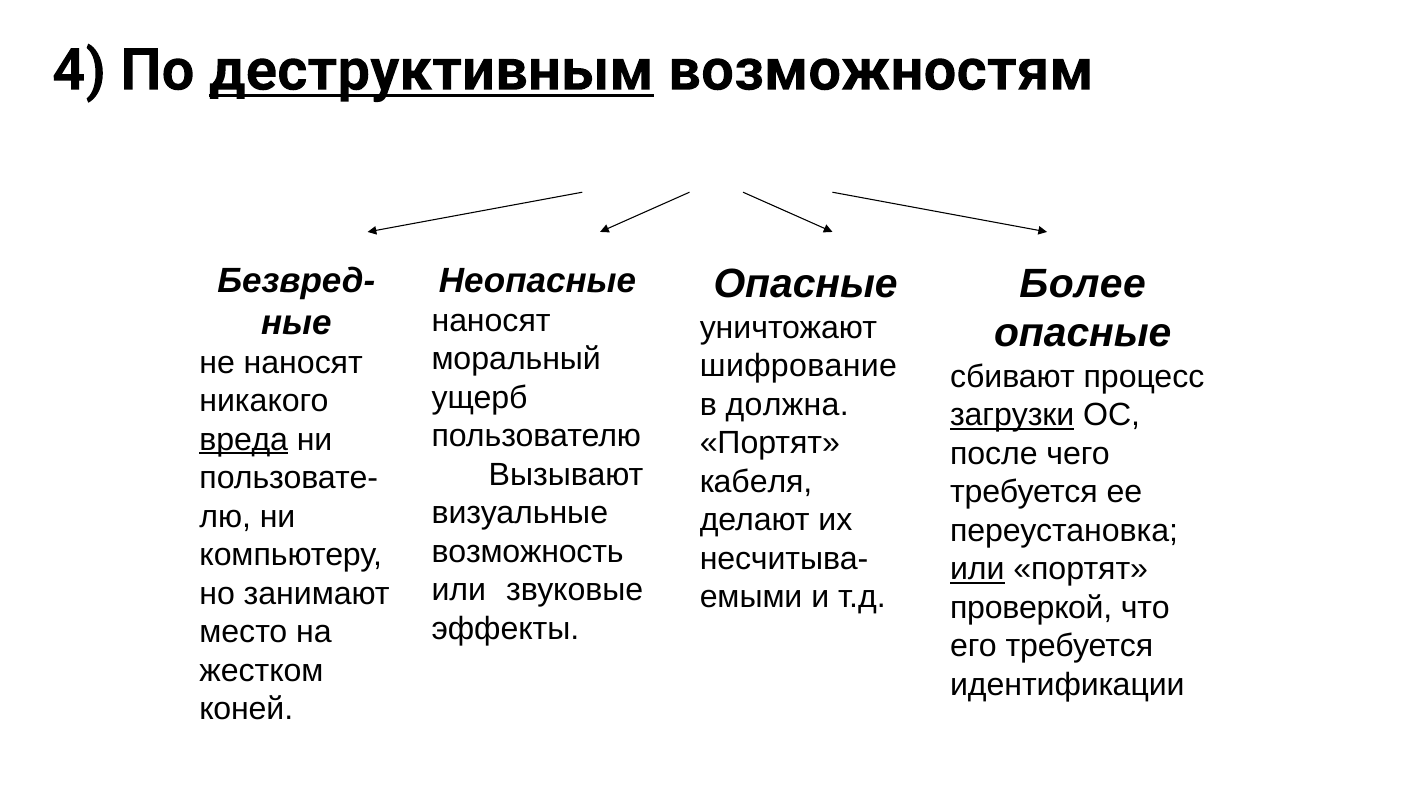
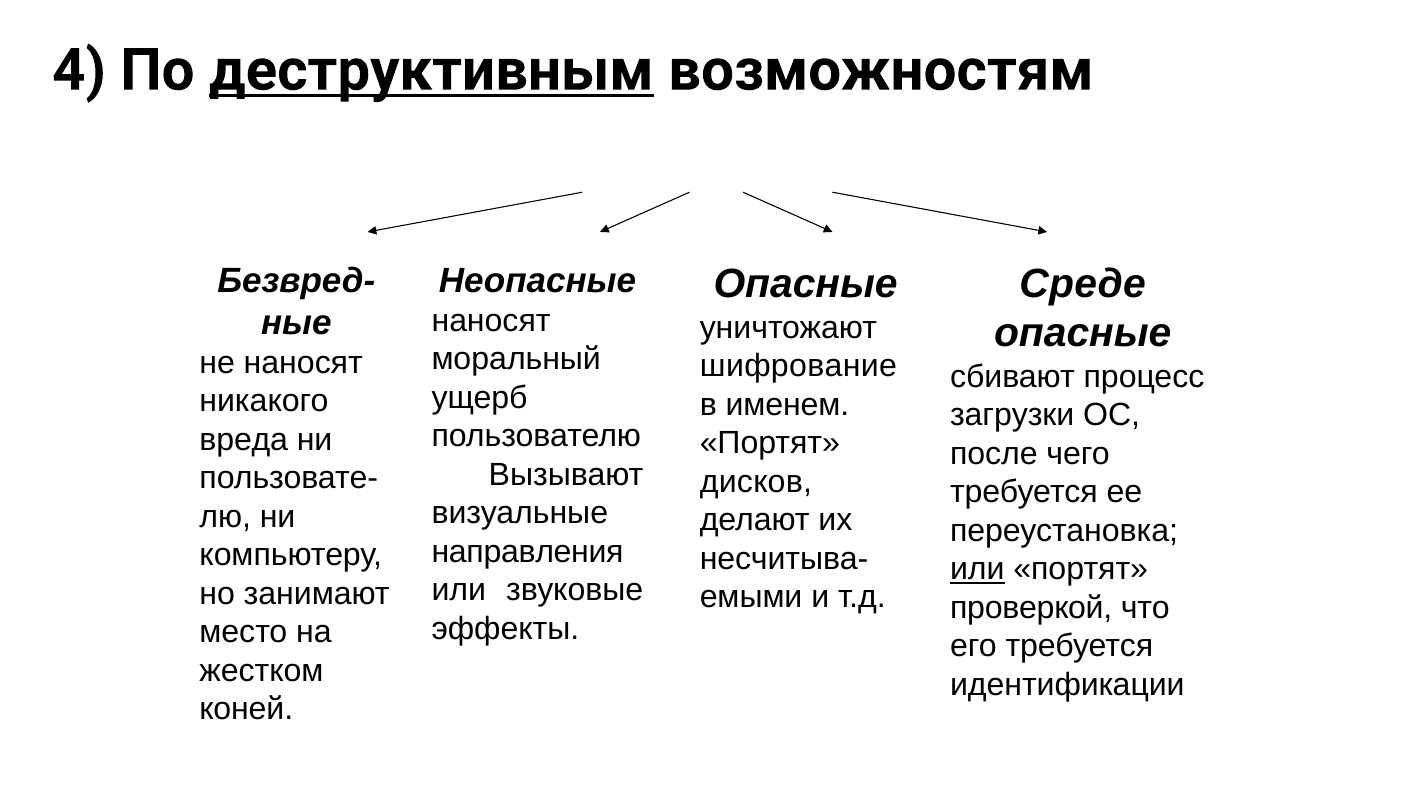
Более: Более -> Среде
должна: должна -> именем
загрузки underline: present -> none
вреда underline: present -> none
кабеля: кабеля -> дисков
возможность: возможность -> направления
